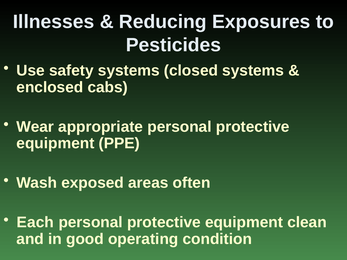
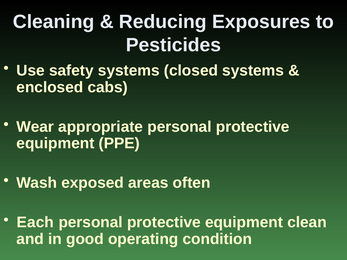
Illnesses: Illnesses -> Cleaning
